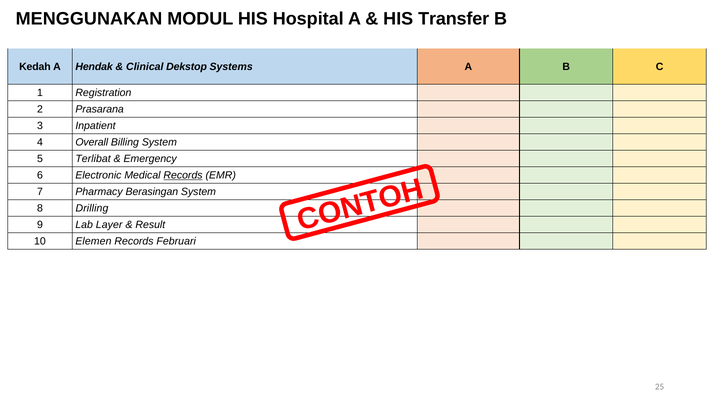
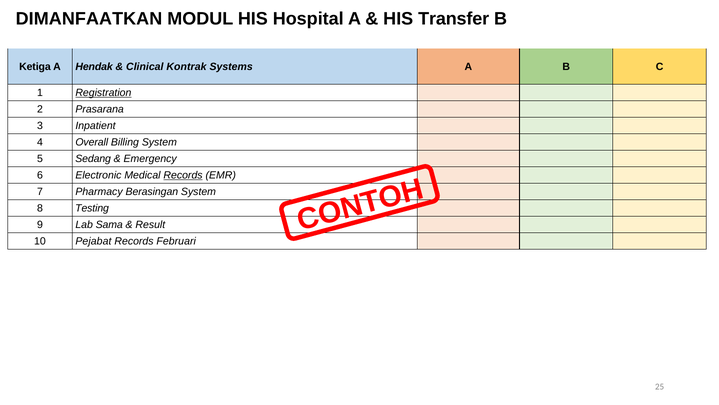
MENGGUNAKAN: MENGGUNAKAN -> DIMANFAATKAN
Kedah: Kedah -> Ketiga
Dekstop: Dekstop -> Kontrak
Registration underline: none -> present
Terlibat: Terlibat -> Sedang
Drilling: Drilling -> Testing
Layer: Layer -> Sama
Elemen: Elemen -> Pejabat
